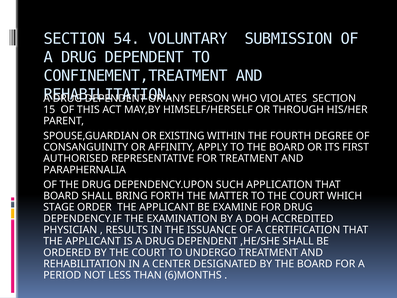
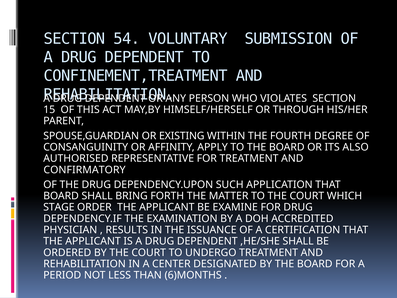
FIRST: FIRST -> ALSO
PARAPHERNALIA: PARAPHERNALIA -> CONFIRMATORY
